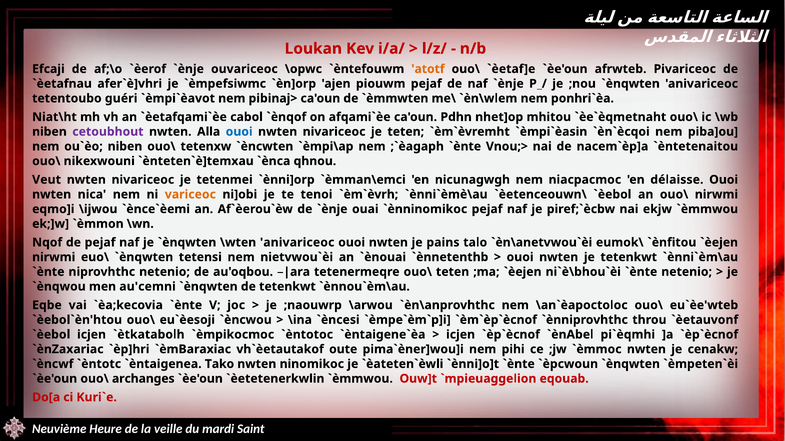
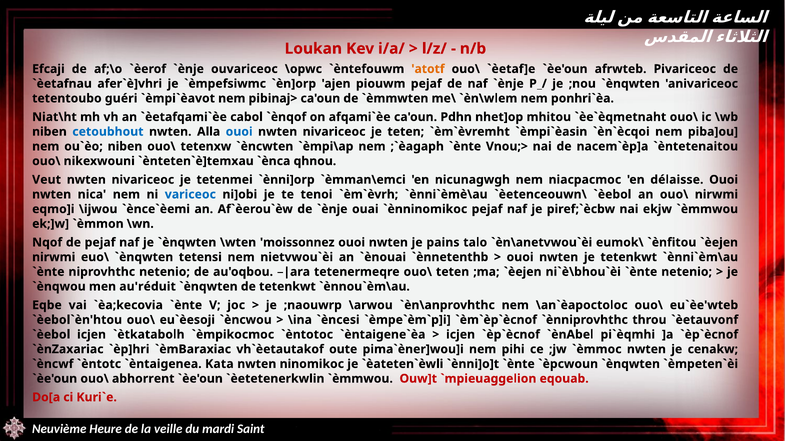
cetoubhout colour: purple -> blue
variceoc colour: orange -> blue
\wten anivariceoc: anivariceoc -> moissonnez
au'cemni: au'cemni -> au'réduit
Tako: Tako -> Kata
archanges: archanges -> abhorrent
